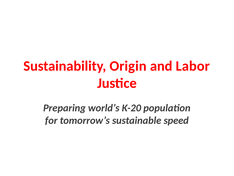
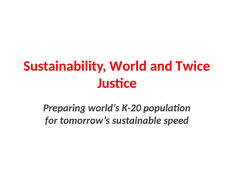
Origin: Origin -> World
Labor: Labor -> Twice
